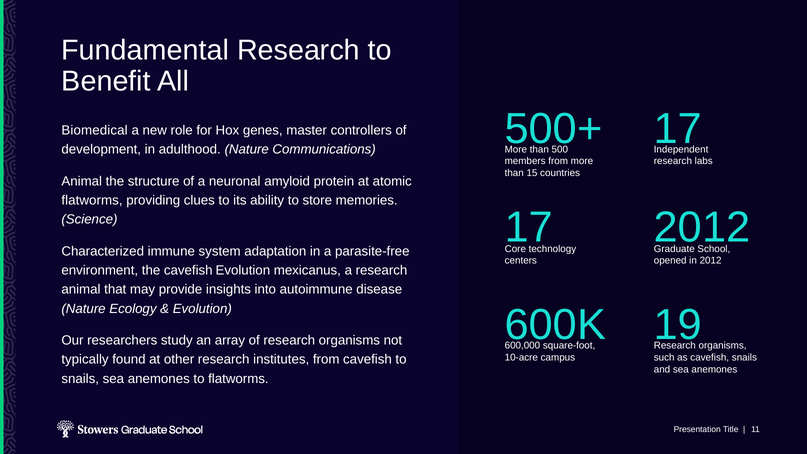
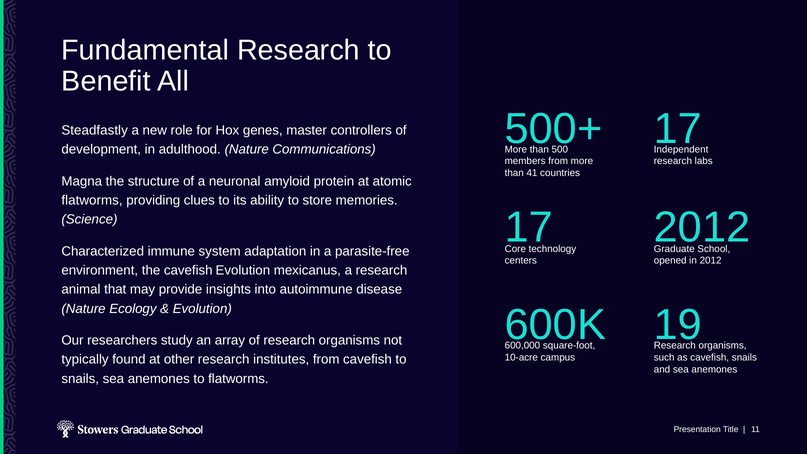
Biomedical: Biomedical -> Steadfastly
15: 15 -> 41
Animal at (82, 181): Animal -> Magna
